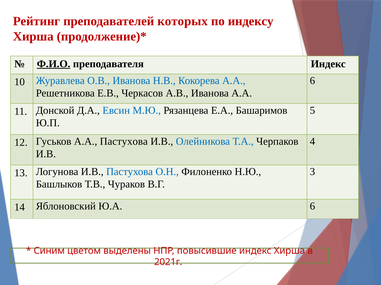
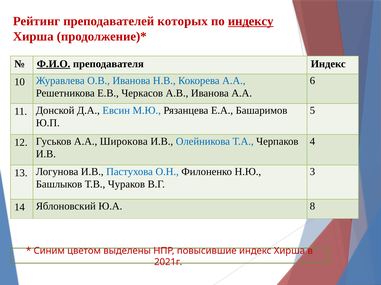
индексу underline: none -> present
А.А Пастухова: Пастухова -> Широкова
Ю.А 6: 6 -> 8
